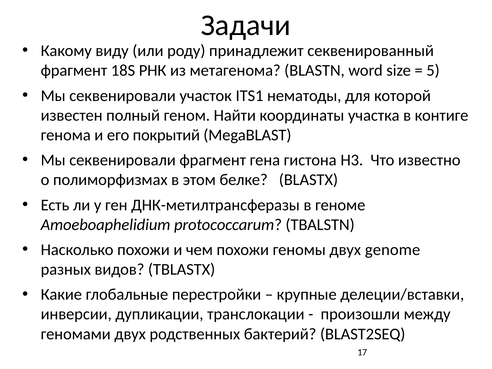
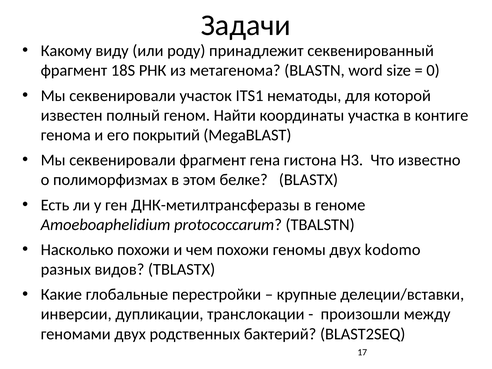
5: 5 -> 0
genome: genome -> kodomo
